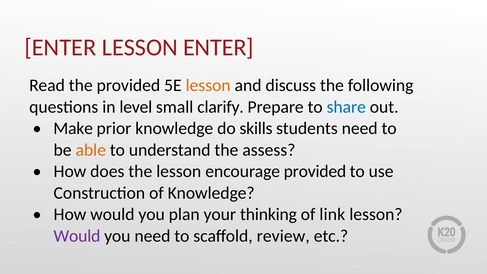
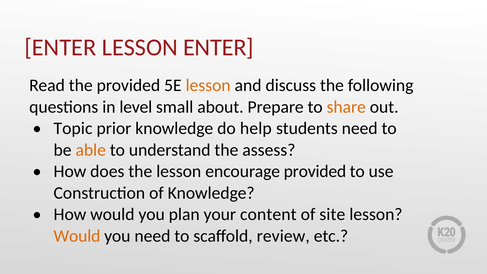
clarify: clarify -> about
share colour: blue -> orange
Make: Make -> Topic
skills: skills -> help
thinking: thinking -> content
link: link -> site
Would at (77, 236) colour: purple -> orange
